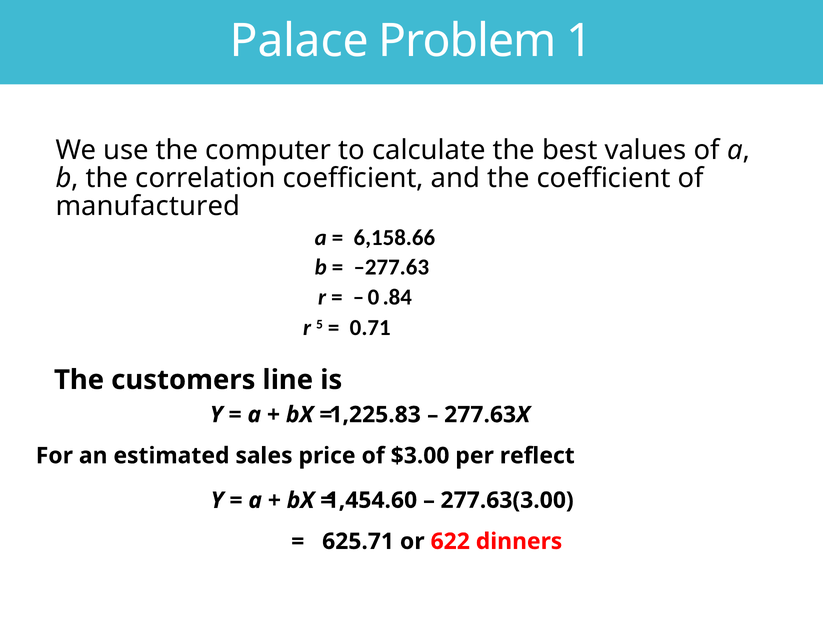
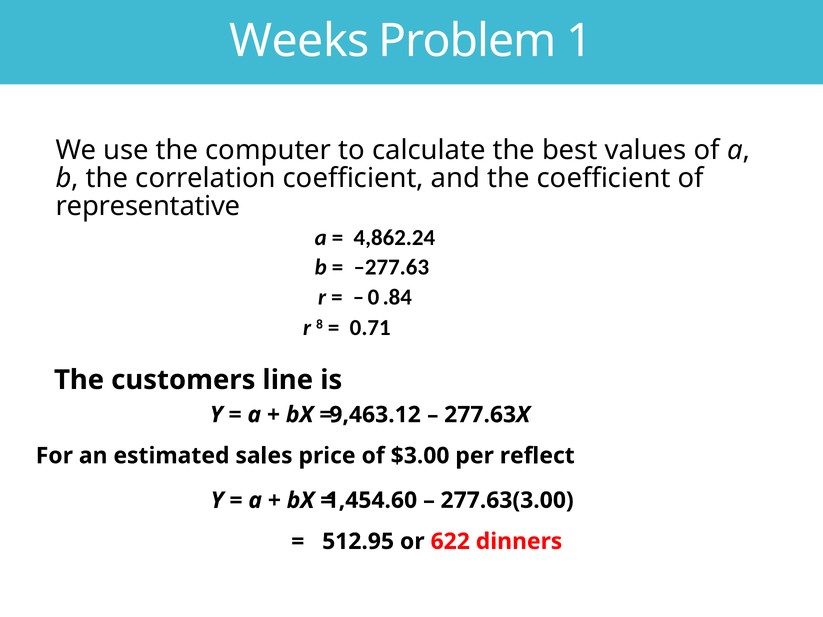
Palace: Palace -> Weeks
manufactured: manufactured -> representative
6,158.66: 6,158.66 -> 4,862.24
5: 5 -> 8
1,225.83: 1,225.83 -> 9,463.12
625.71: 625.71 -> 512.95
